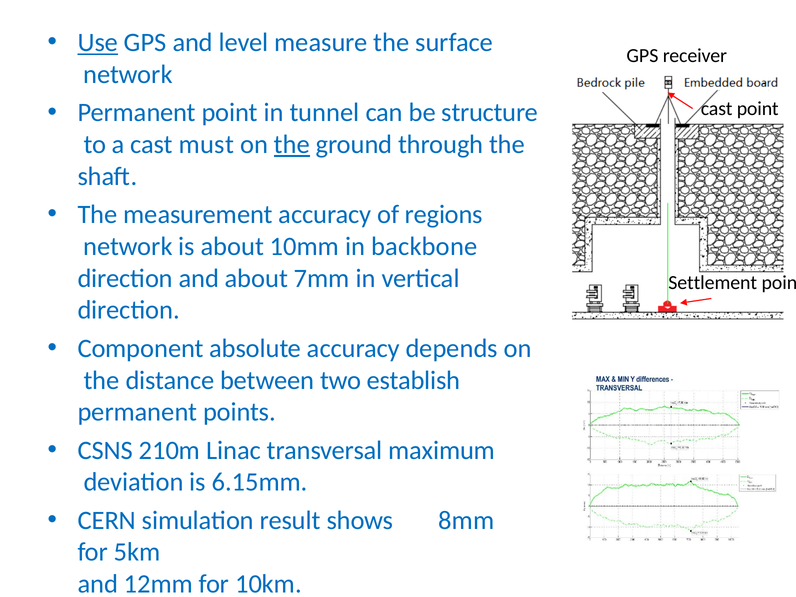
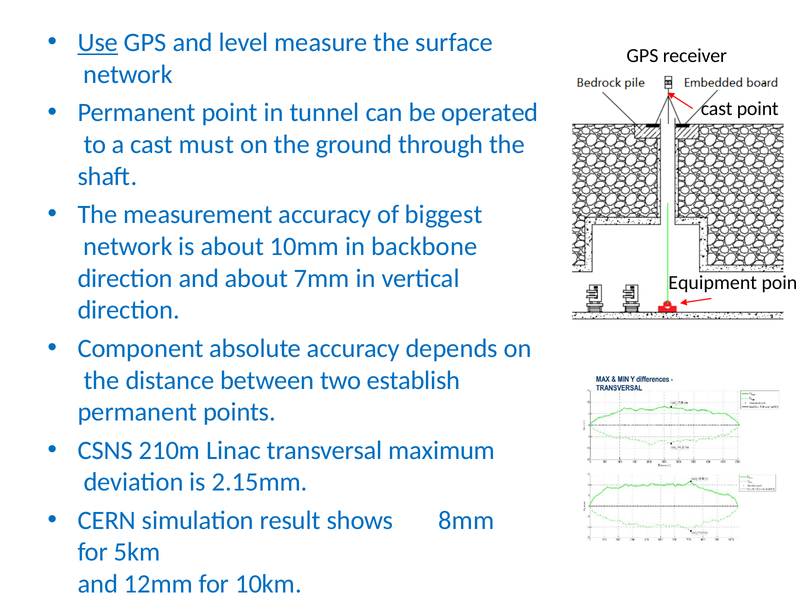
structure: structure -> operated
the at (292, 145) underline: present -> none
regions: regions -> biggest
Settlement: Settlement -> Equipment
6.15mm: 6.15mm -> 2.15mm
